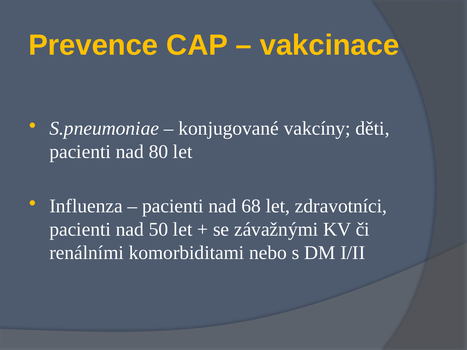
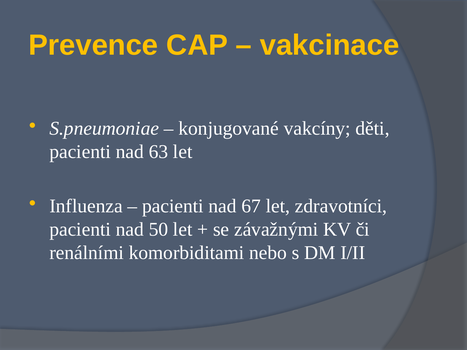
80: 80 -> 63
68: 68 -> 67
